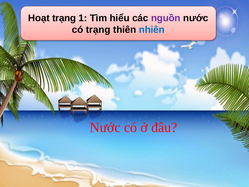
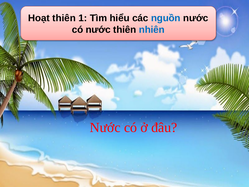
Hoạt trạng: trạng -> thiên
nguồn colour: purple -> blue
có trạng: trạng -> nước
